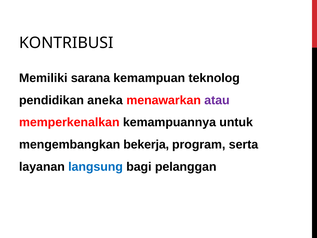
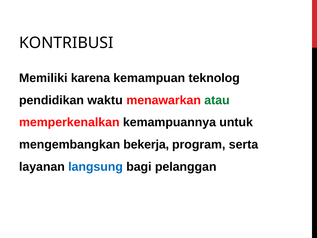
sarana: sarana -> karena
aneka: aneka -> waktu
atau colour: purple -> green
